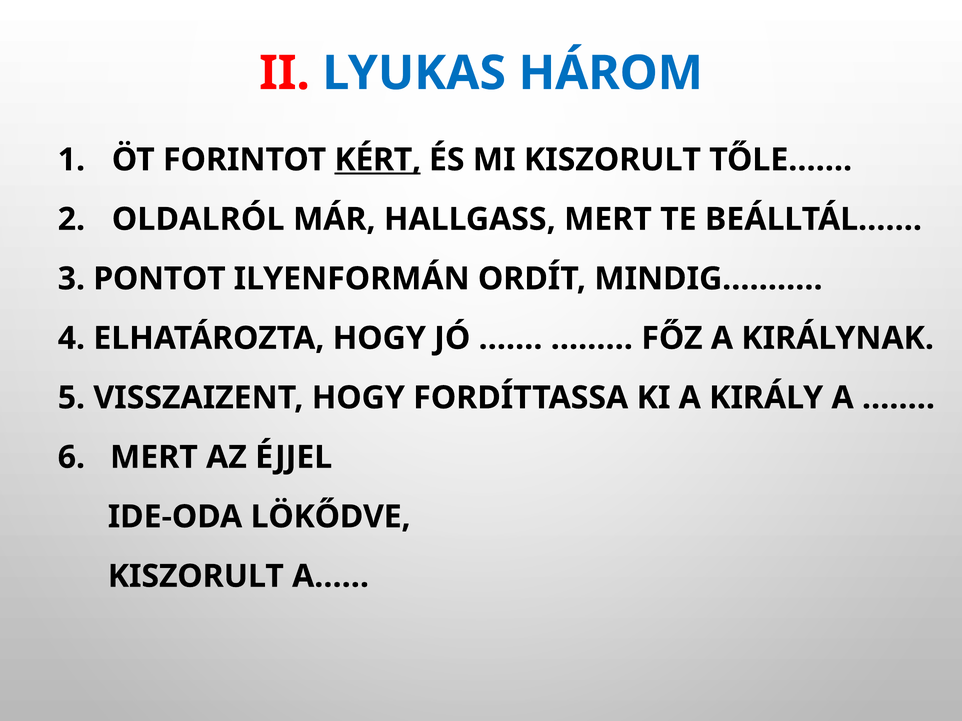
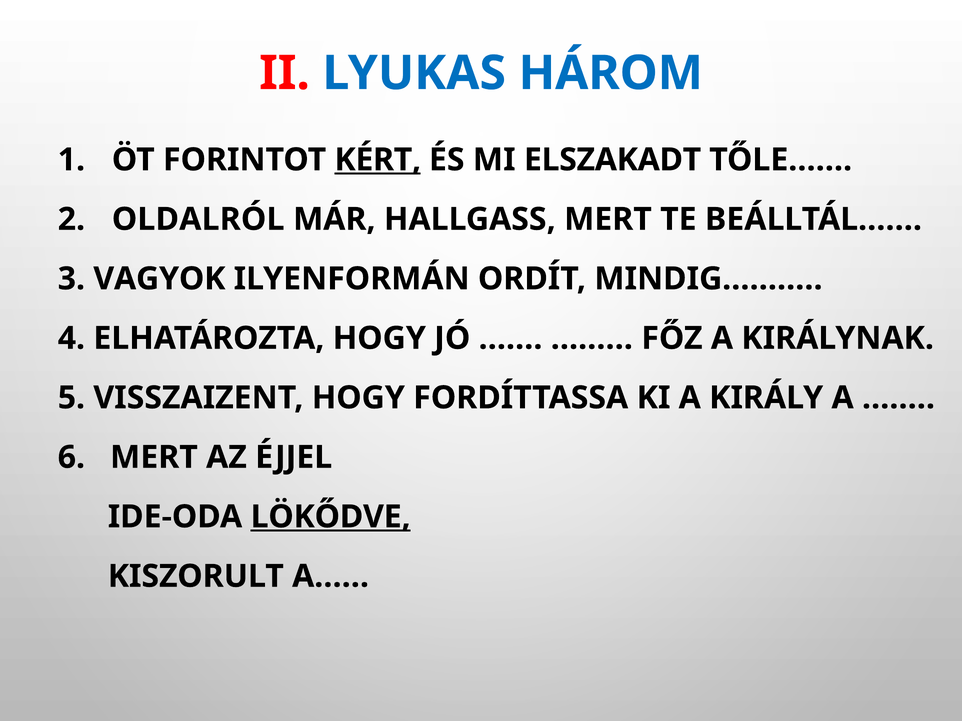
MI KISZORULT: KISZORULT -> ELSZAKADT
PONTOT: PONTOT -> VAGYOK
LÖKŐDVE underline: none -> present
